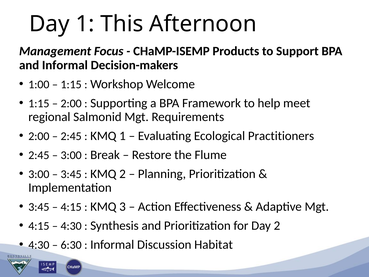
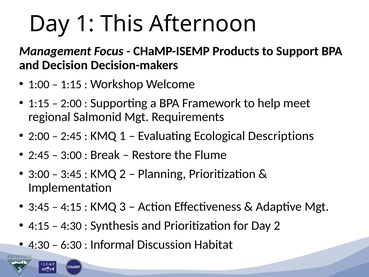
and Informal: Informal -> Decision
Practitioners: Practitioners -> Descriptions
